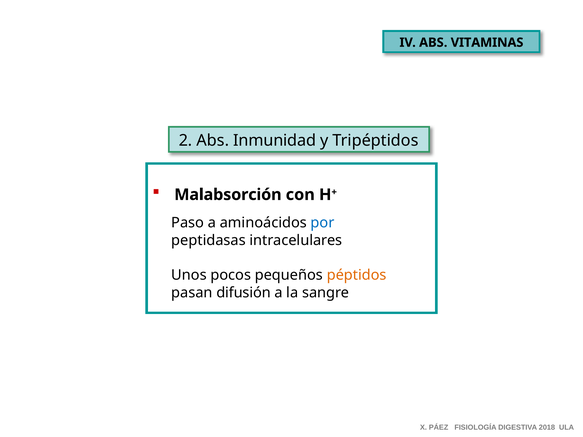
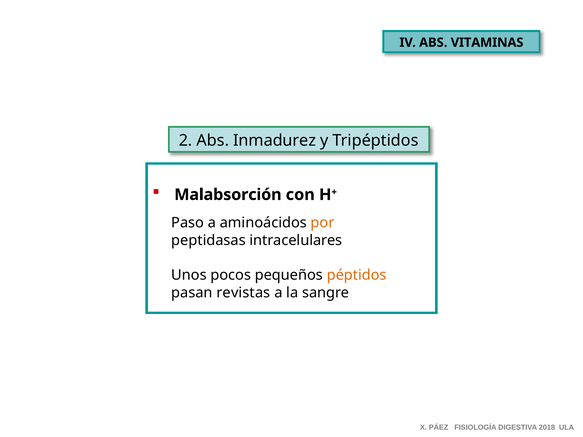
Inmunidad: Inmunidad -> Inmadurez
por colour: blue -> orange
difusión: difusión -> revistas
